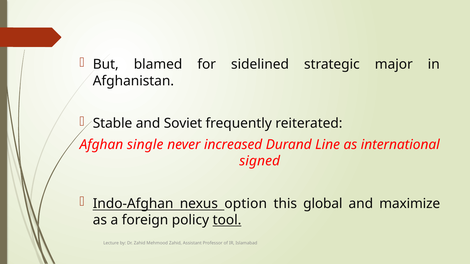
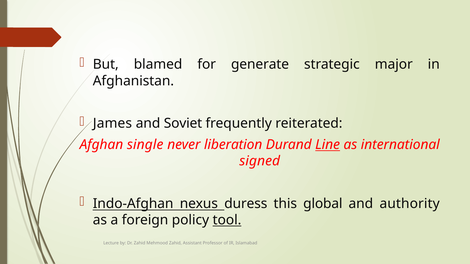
sidelined: sidelined -> generate
Stable: Stable -> James
increased: increased -> liberation
Line underline: none -> present
option: option -> duress
maximize: maximize -> authority
